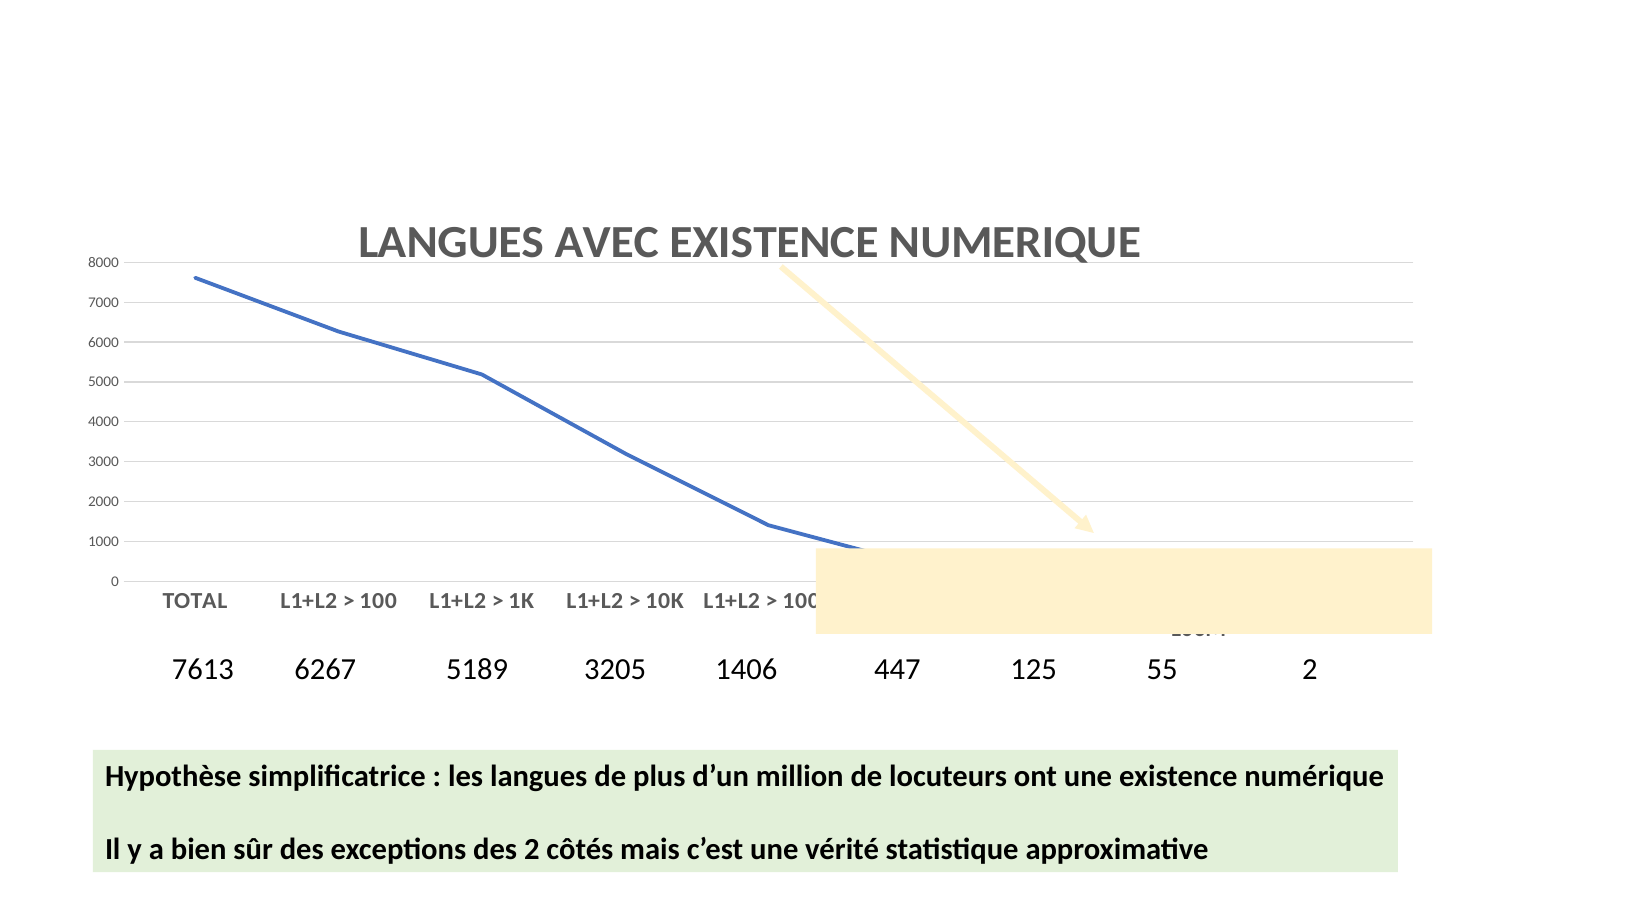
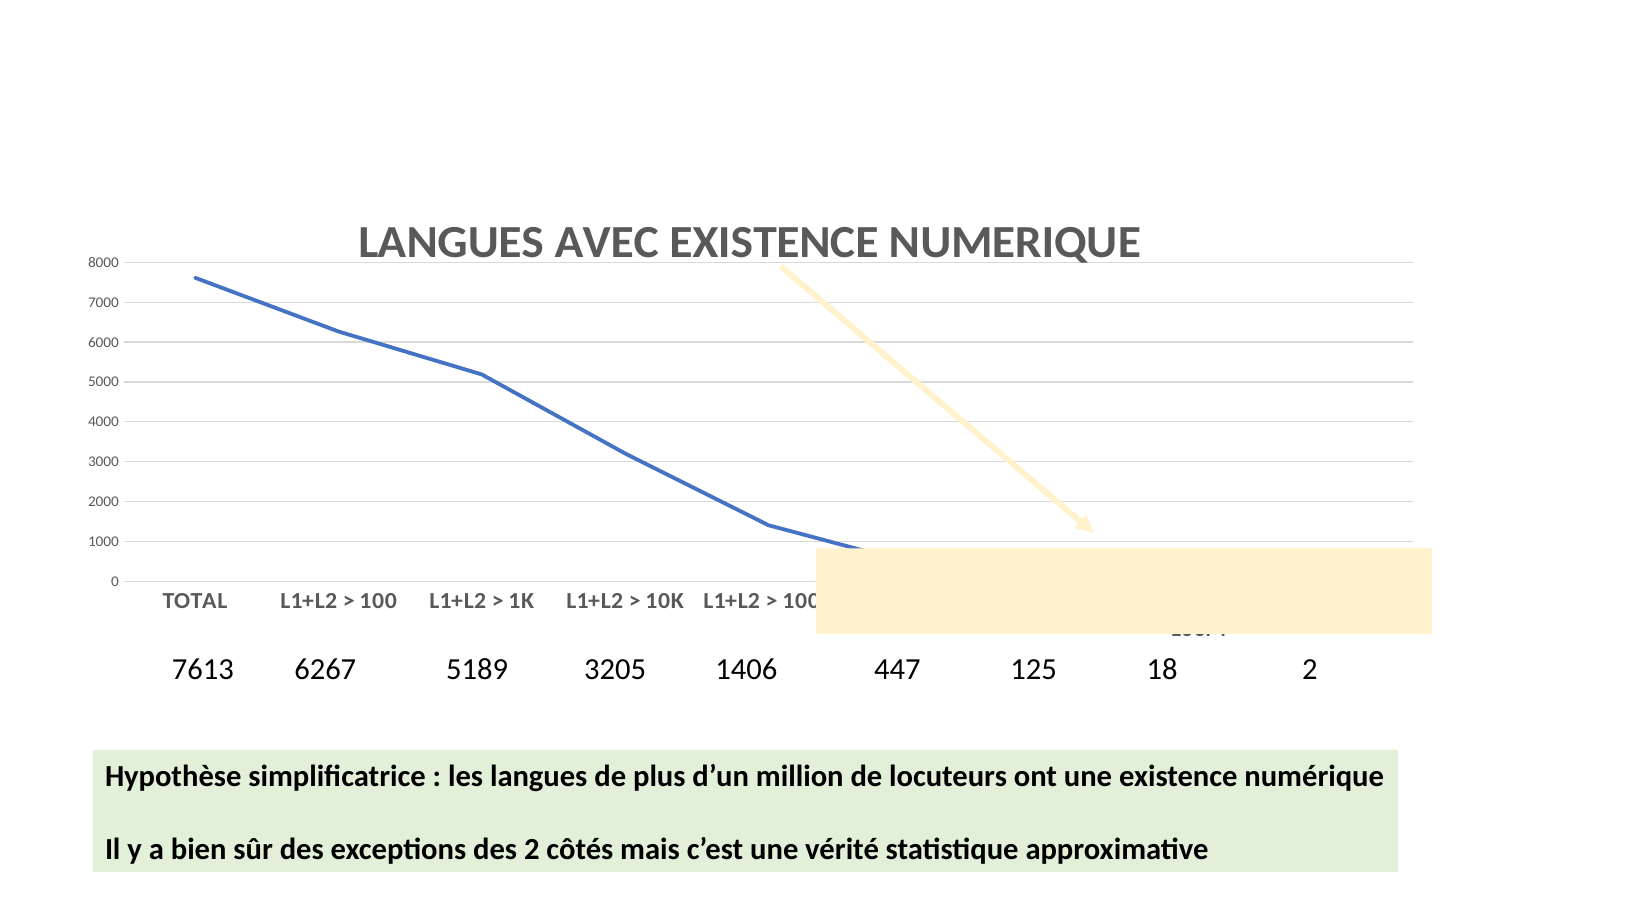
55: 55 -> 18
